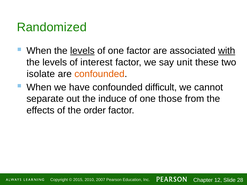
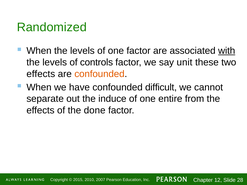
levels at (82, 51) underline: present -> none
interest: interest -> controls
isolate at (41, 74): isolate -> effects
those: those -> entire
order: order -> done
